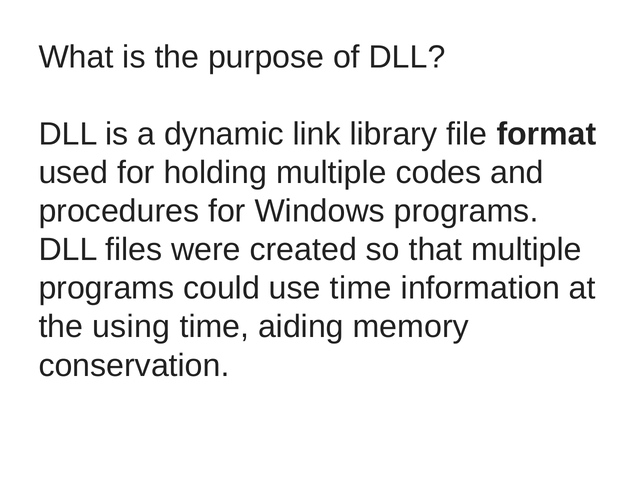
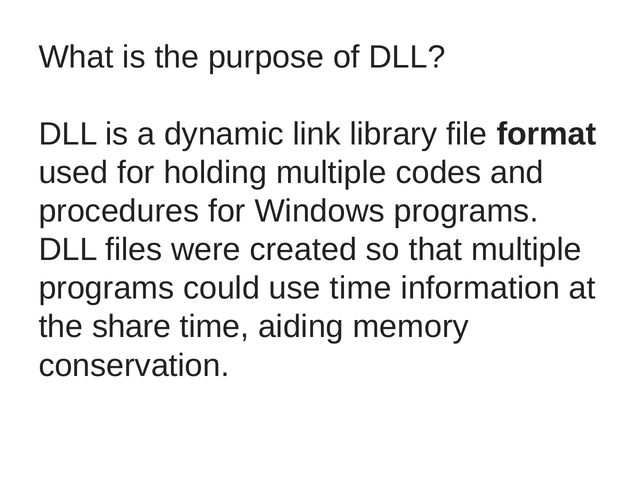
using: using -> share
